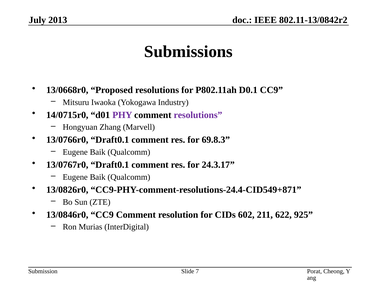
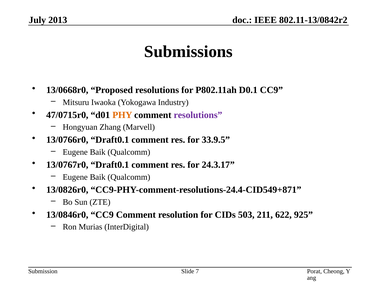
14/0715r0: 14/0715r0 -> 47/0715r0
PHY colour: purple -> orange
69.8.3: 69.8.3 -> 33.9.5
602: 602 -> 503
